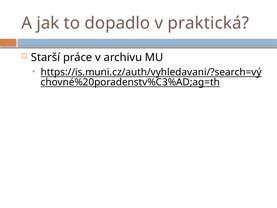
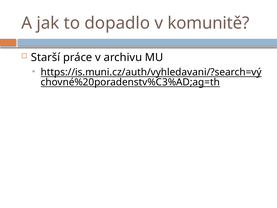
praktická: praktická -> komunitě
